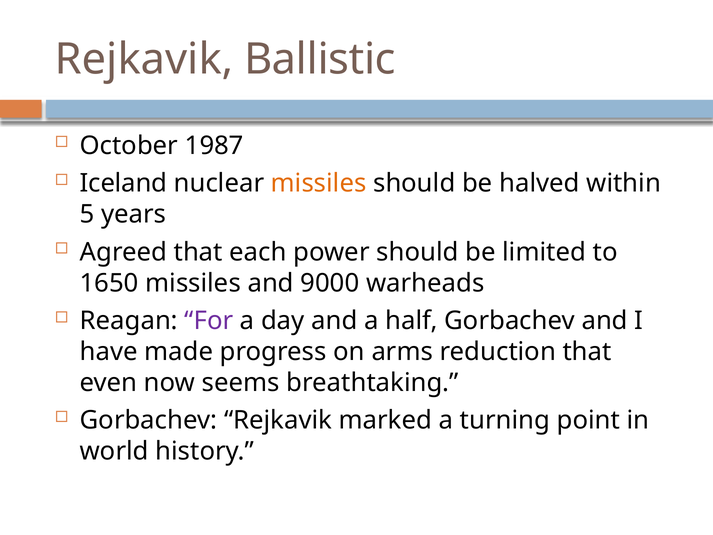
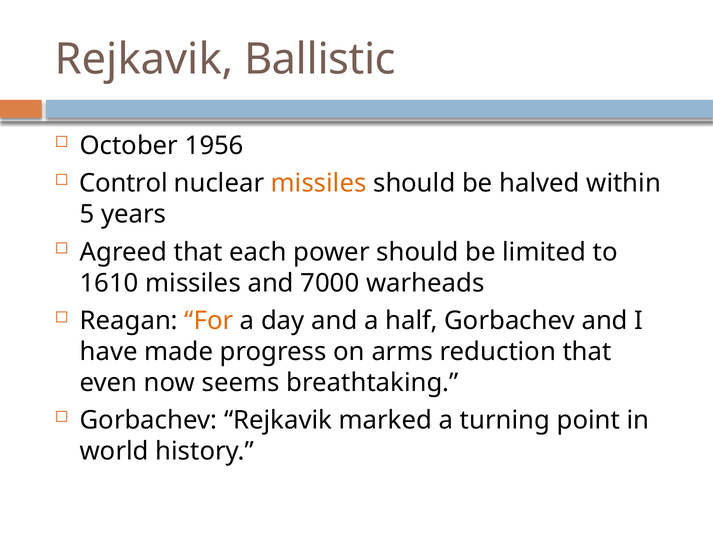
1987: 1987 -> 1956
Iceland: Iceland -> Control
1650: 1650 -> 1610
9000: 9000 -> 7000
For colour: purple -> orange
